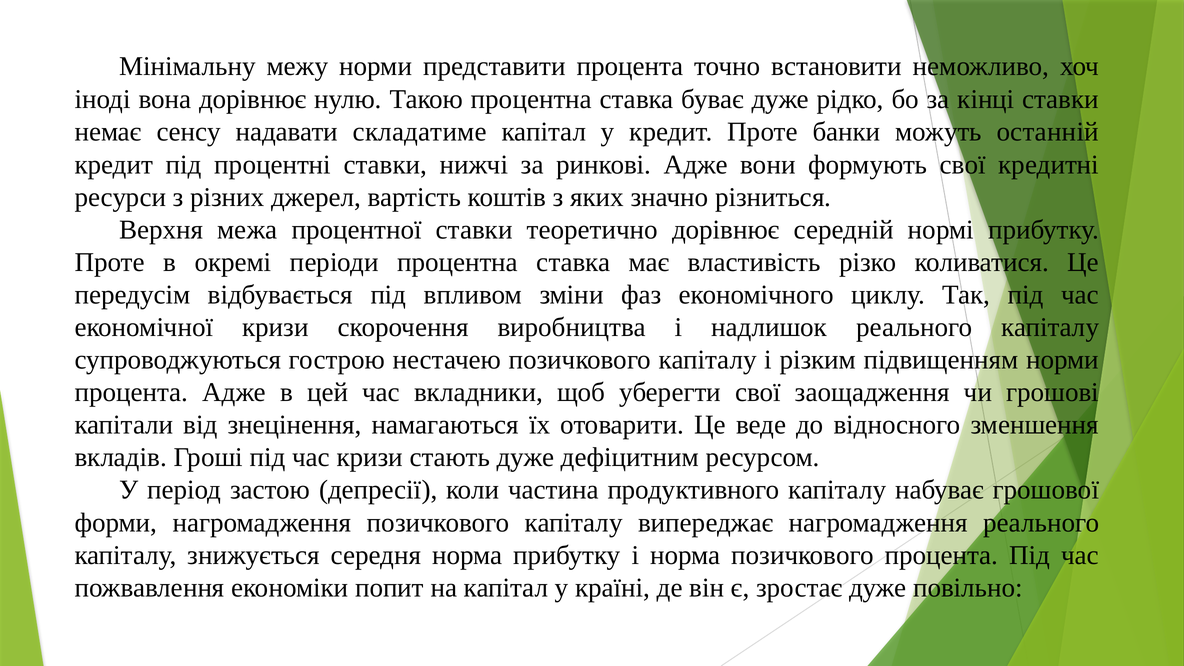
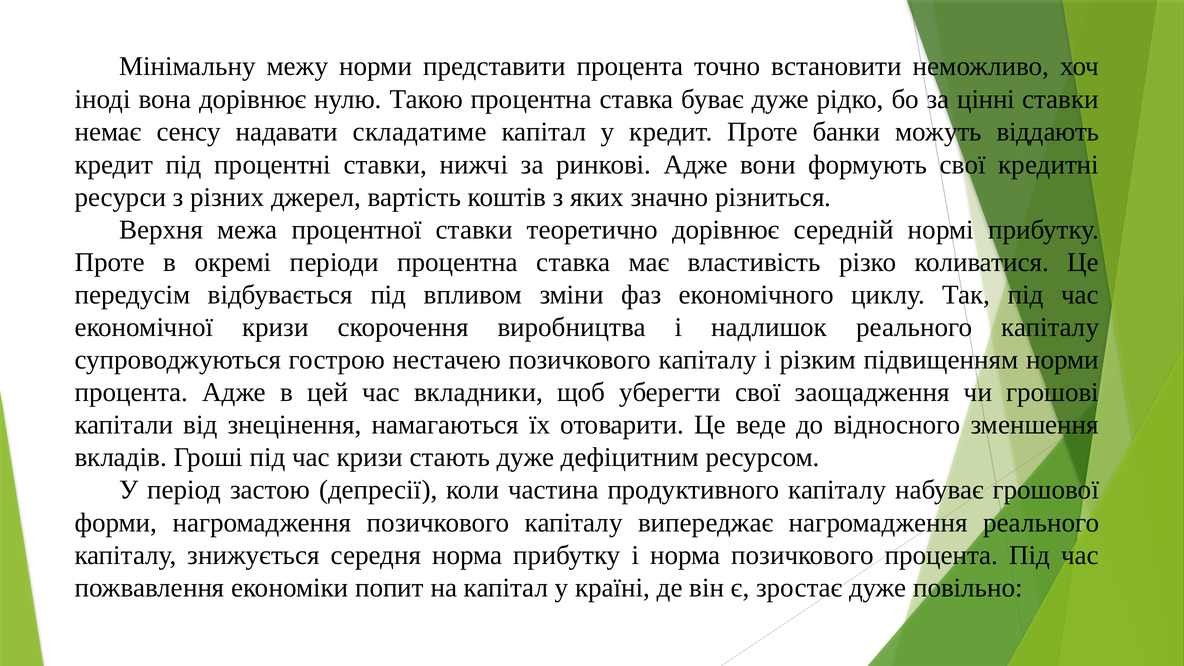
кінці: кінці -> цінні
останній: останній -> віддають
